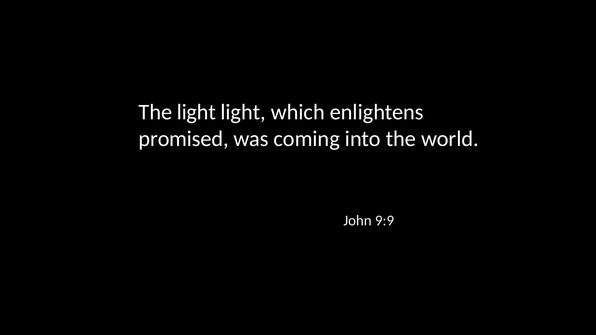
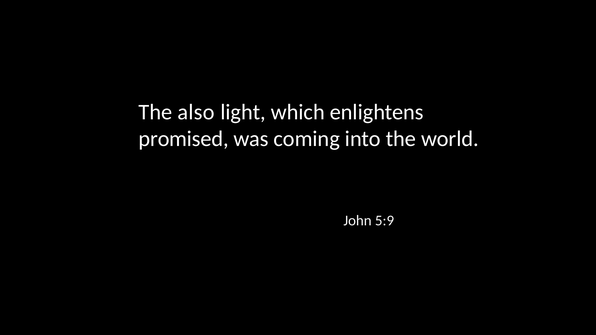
The light: light -> also
9:9: 9:9 -> 5:9
